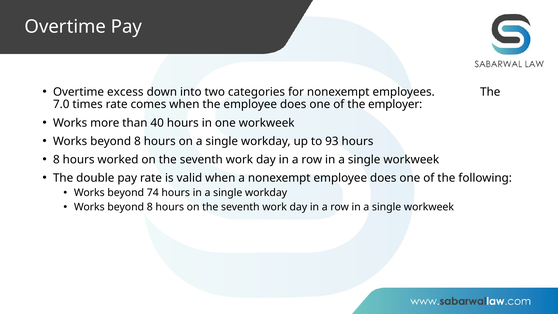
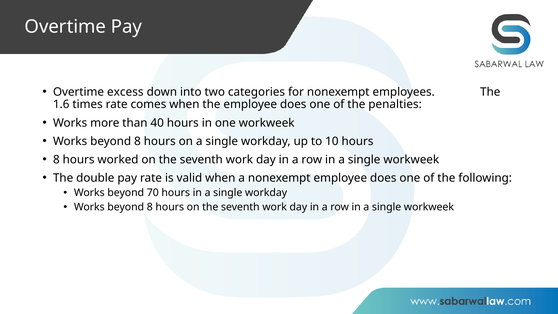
7.0: 7.0 -> 1.6
employer: employer -> penalties
93: 93 -> 10
74: 74 -> 70
